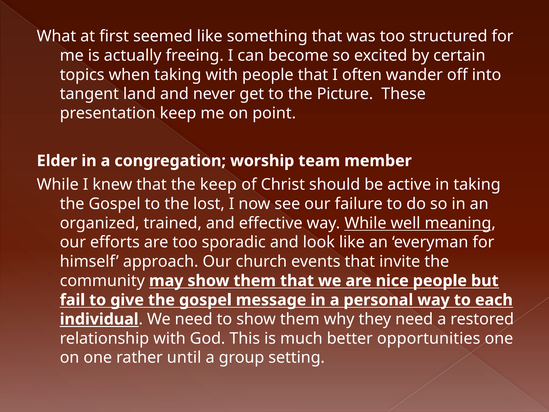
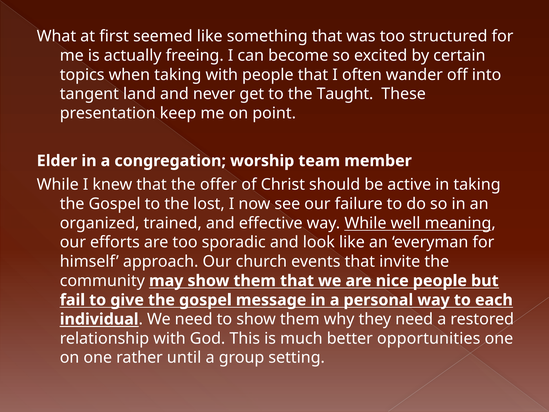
Picture: Picture -> Taught
the keep: keep -> offer
